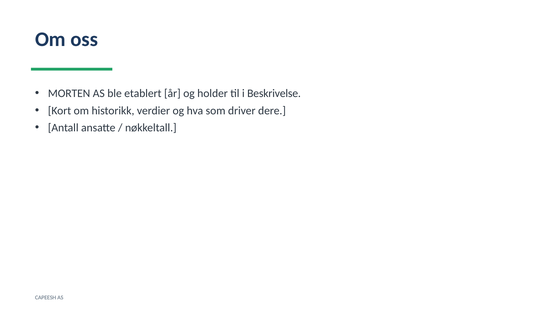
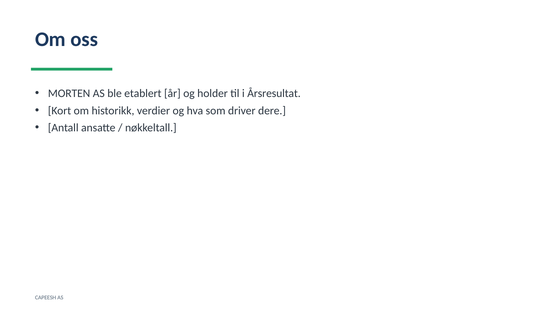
Beskrivelse: Beskrivelse -> Årsresultat
